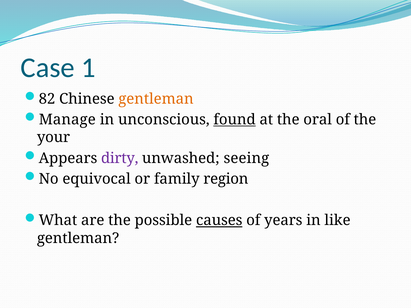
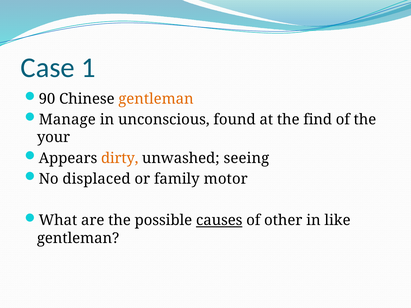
82: 82 -> 90
found underline: present -> none
oral: oral -> find
dirty colour: purple -> orange
equivocal: equivocal -> displaced
region: region -> motor
years: years -> other
